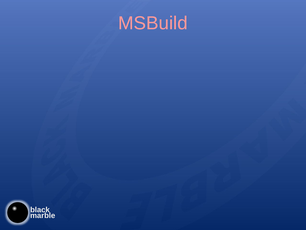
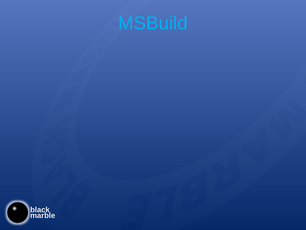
MSBuild at (153, 23) colour: pink -> light blue
